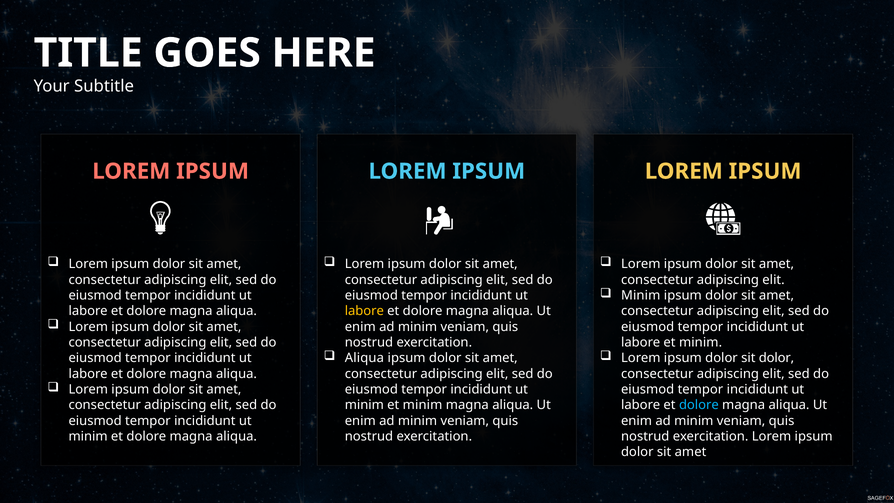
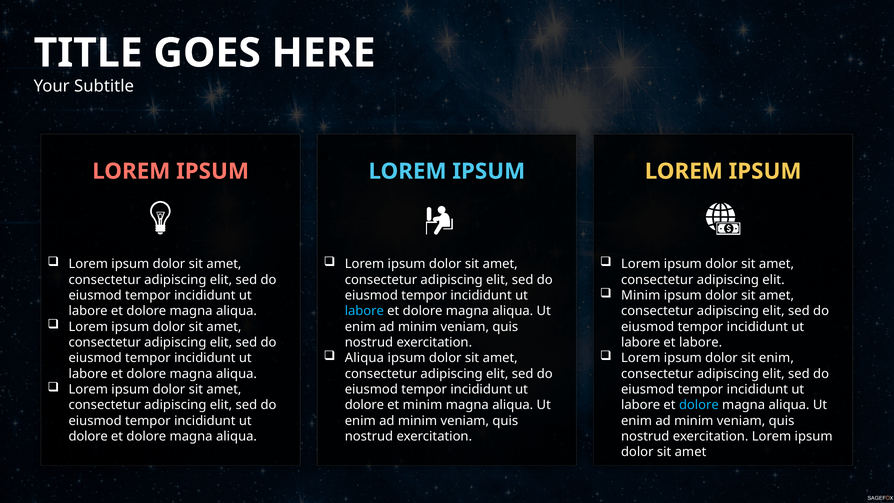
labore at (364, 311) colour: yellow -> light blue
labore et minim: minim -> labore
sit dolor: dolor -> enim
minim at (364, 405): minim -> dolore
minim at (88, 436): minim -> dolore
